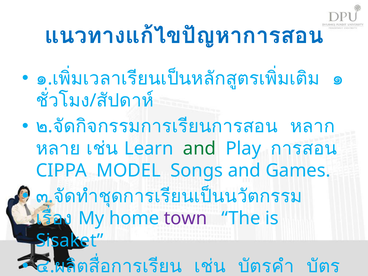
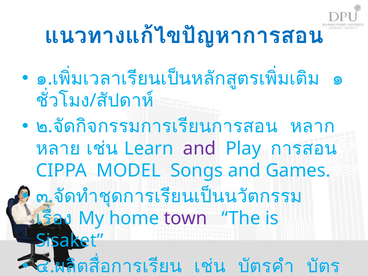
and at (199, 148) colour: green -> purple
